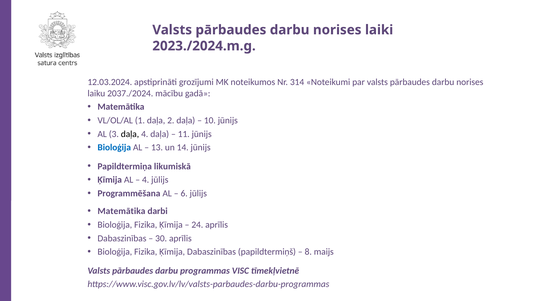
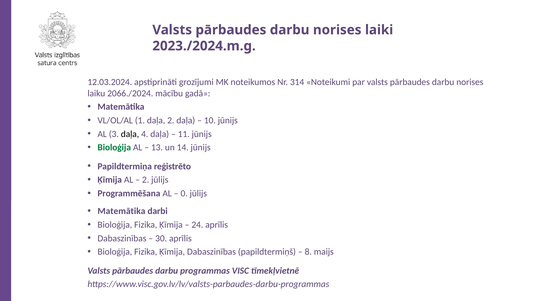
2037./2024: 2037./2024 -> 2066./2024
Bioloģija at (114, 148) colour: blue -> green
likumiskā: likumiskā -> reģistrēto
4 at (146, 180): 4 -> 2
6: 6 -> 0
